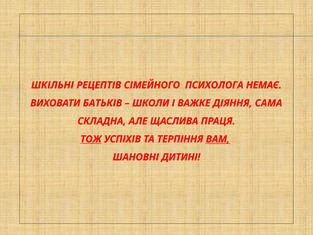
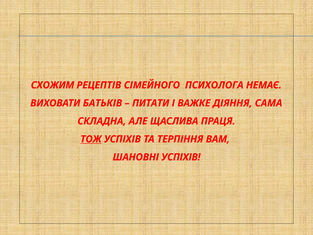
ШКІЛЬНІ: ШКІЛЬНІ -> СХОЖИМ
ШКОЛИ: ШКОЛИ -> ПИТАТИ
ВАМ underline: present -> none
ШАНОВНІ ДИТИНІ: ДИТИНІ -> УСПІХІВ
